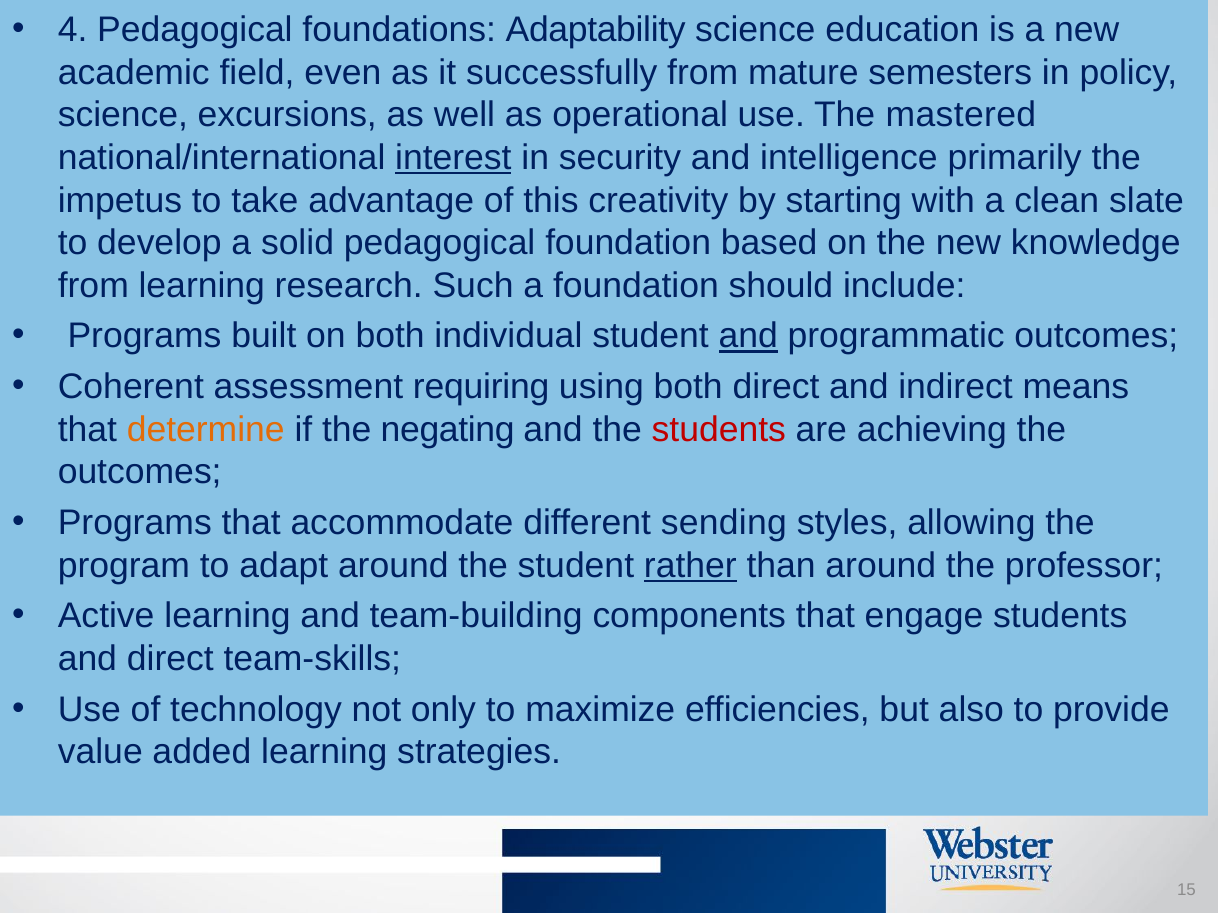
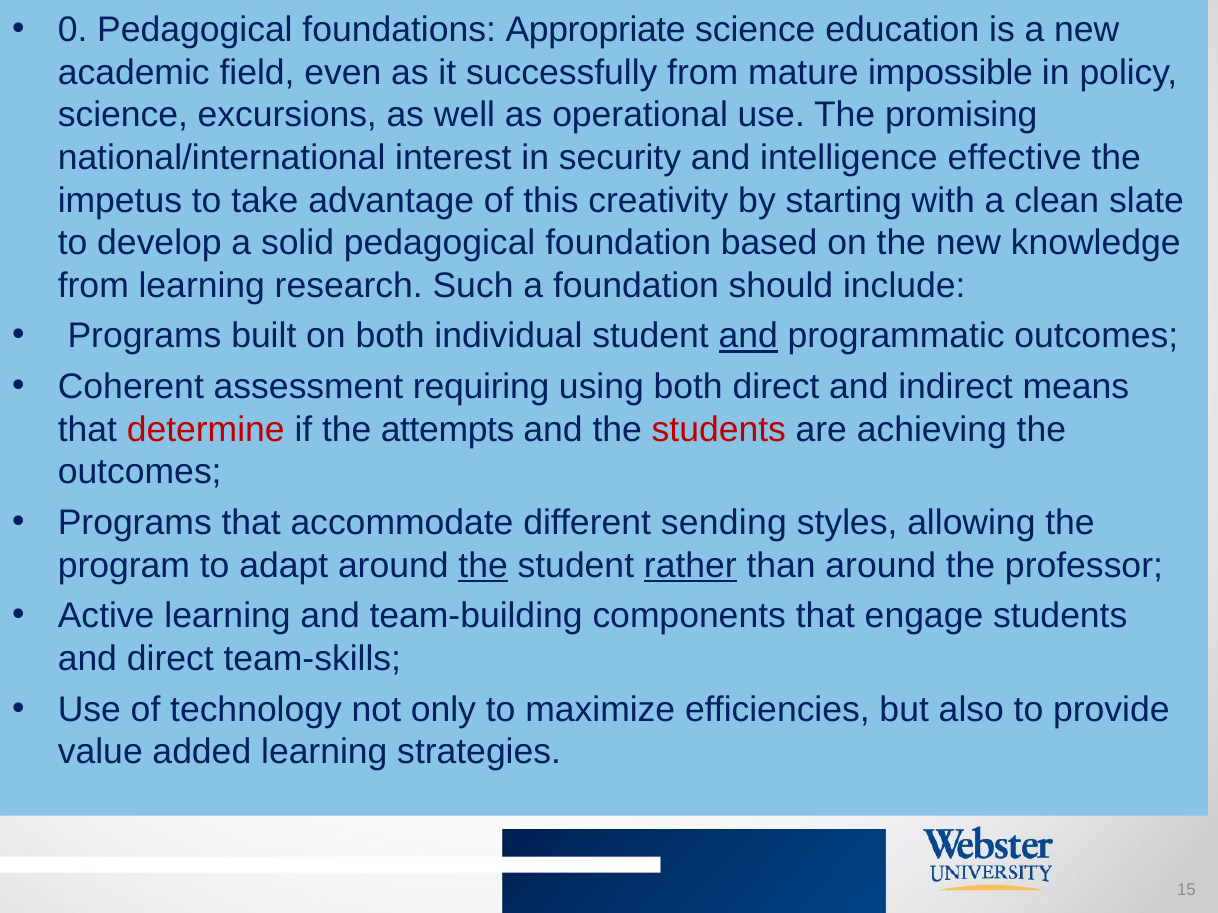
4: 4 -> 0
Adaptability: Adaptability -> Appropriate
semesters: semesters -> impossible
mastered: mastered -> promising
interest underline: present -> none
primarily: primarily -> effective
determine colour: orange -> red
negating: negating -> attempts
the at (483, 566) underline: none -> present
